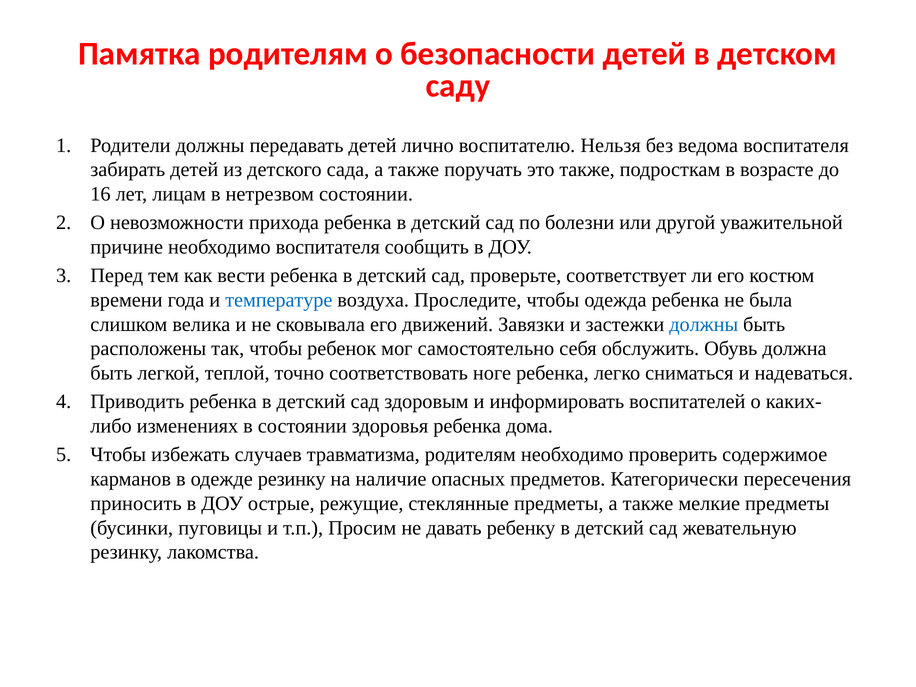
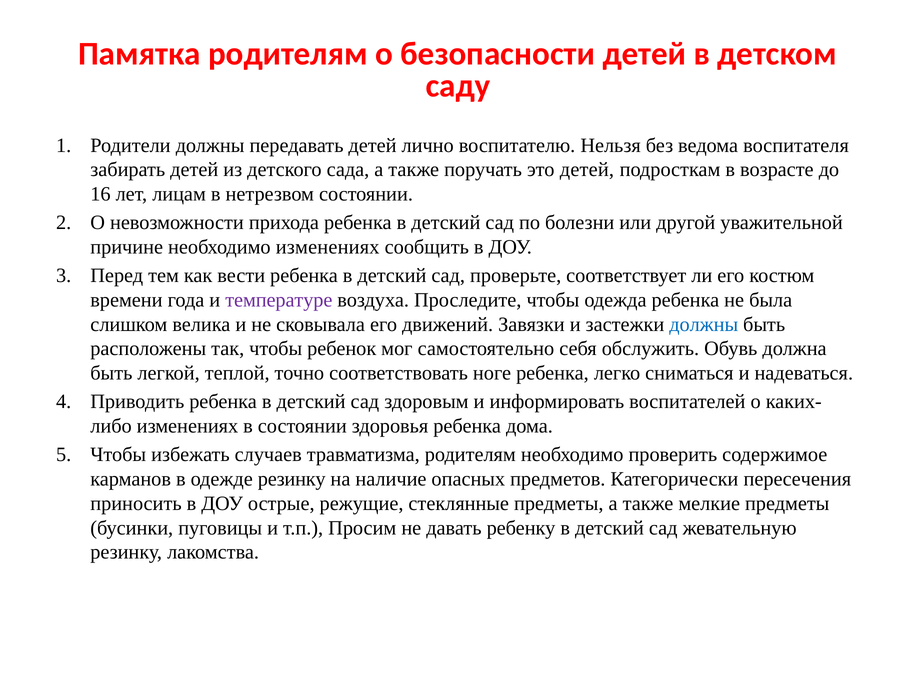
это также: также -> детей
необходимо воспитателя: воспитателя -> изменениях
температуре colour: blue -> purple
